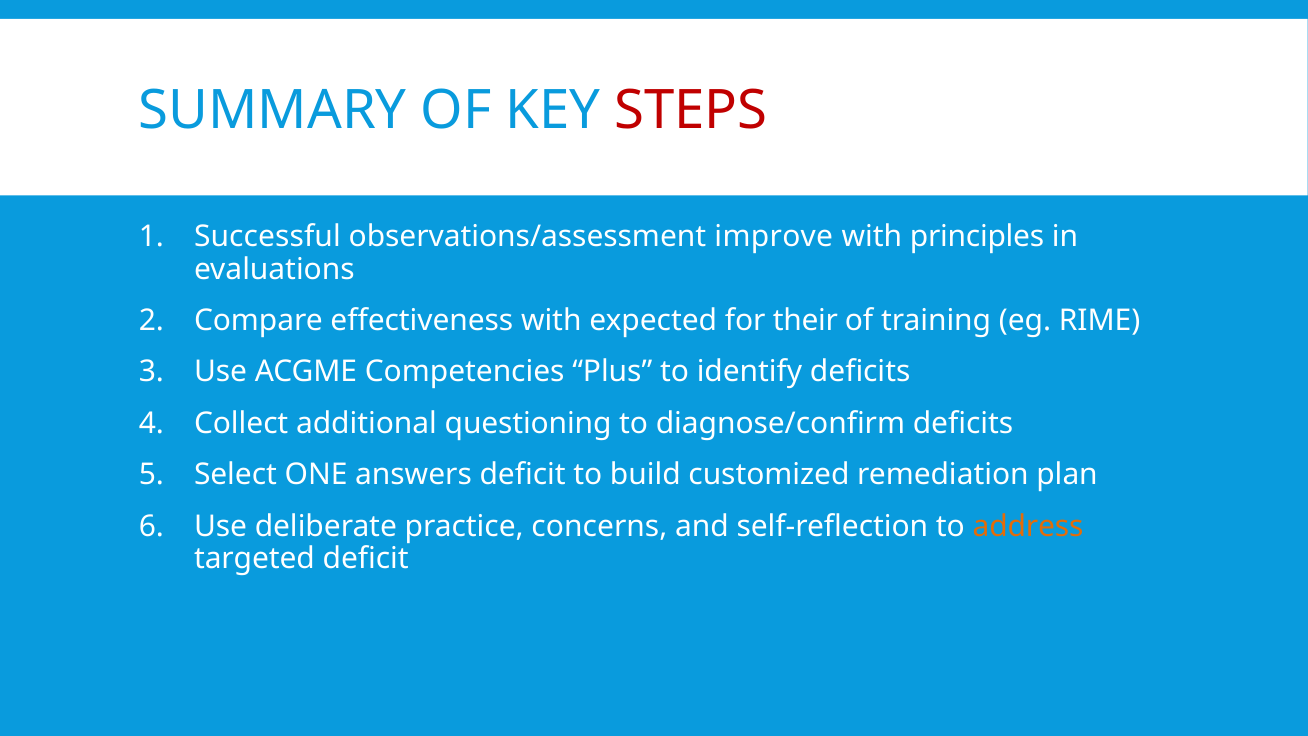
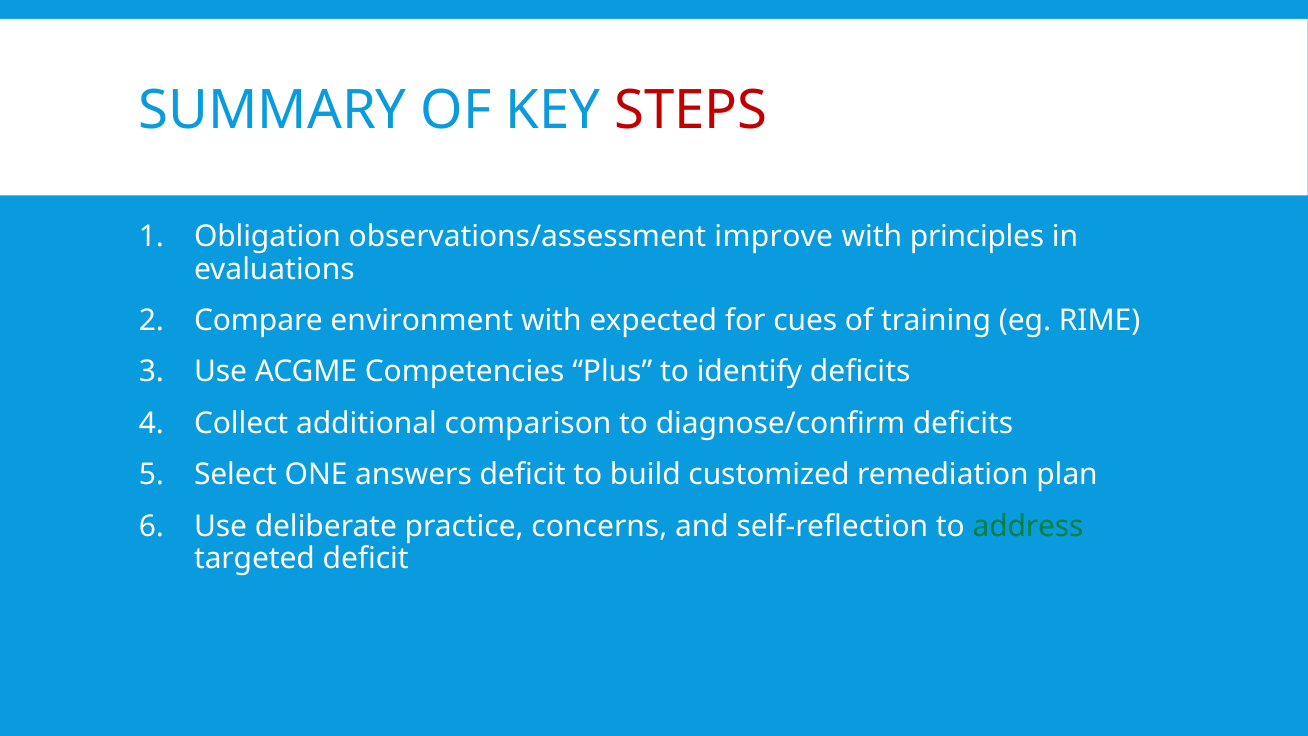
Successful: Successful -> Obligation
effectiveness: effectiveness -> environment
their: their -> cues
questioning: questioning -> comparison
address colour: orange -> green
